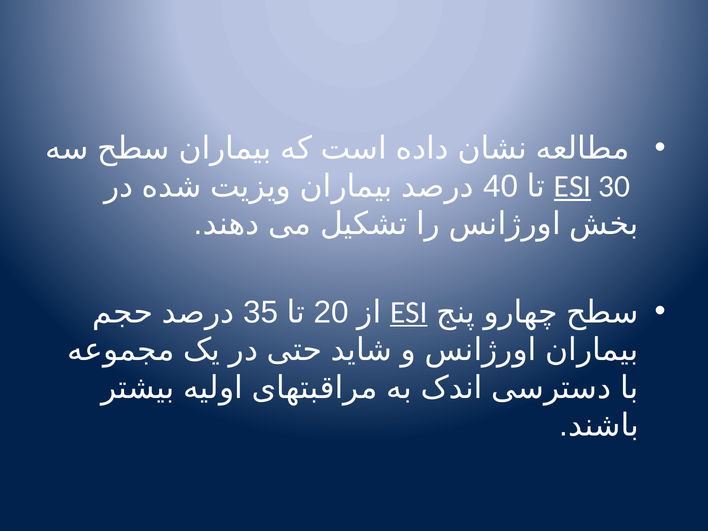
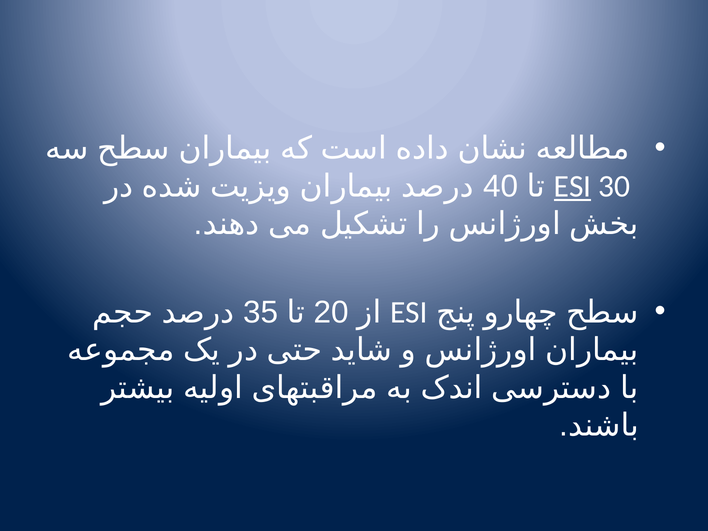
ESI at (409, 312) underline: present -> none
